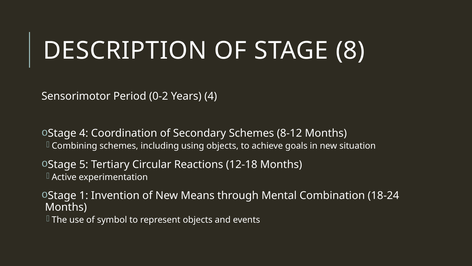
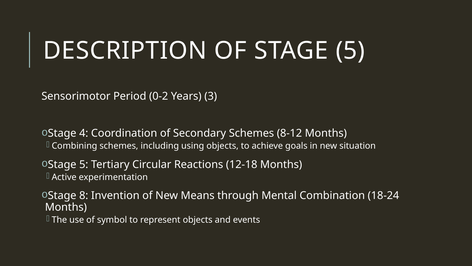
OF STAGE 8: 8 -> 5
Years 4: 4 -> 3
1: 1 -> 8
